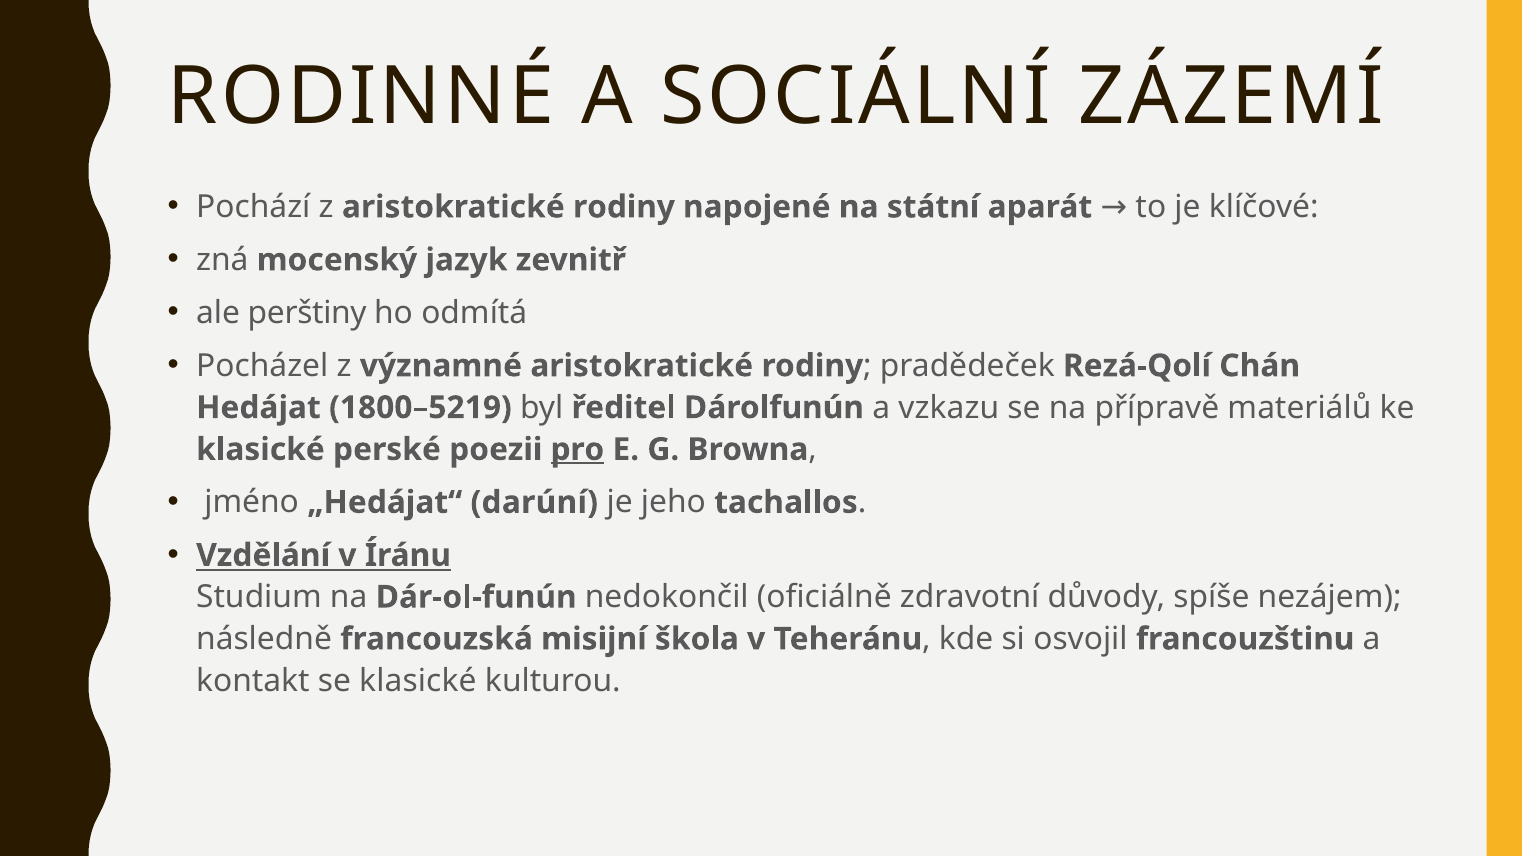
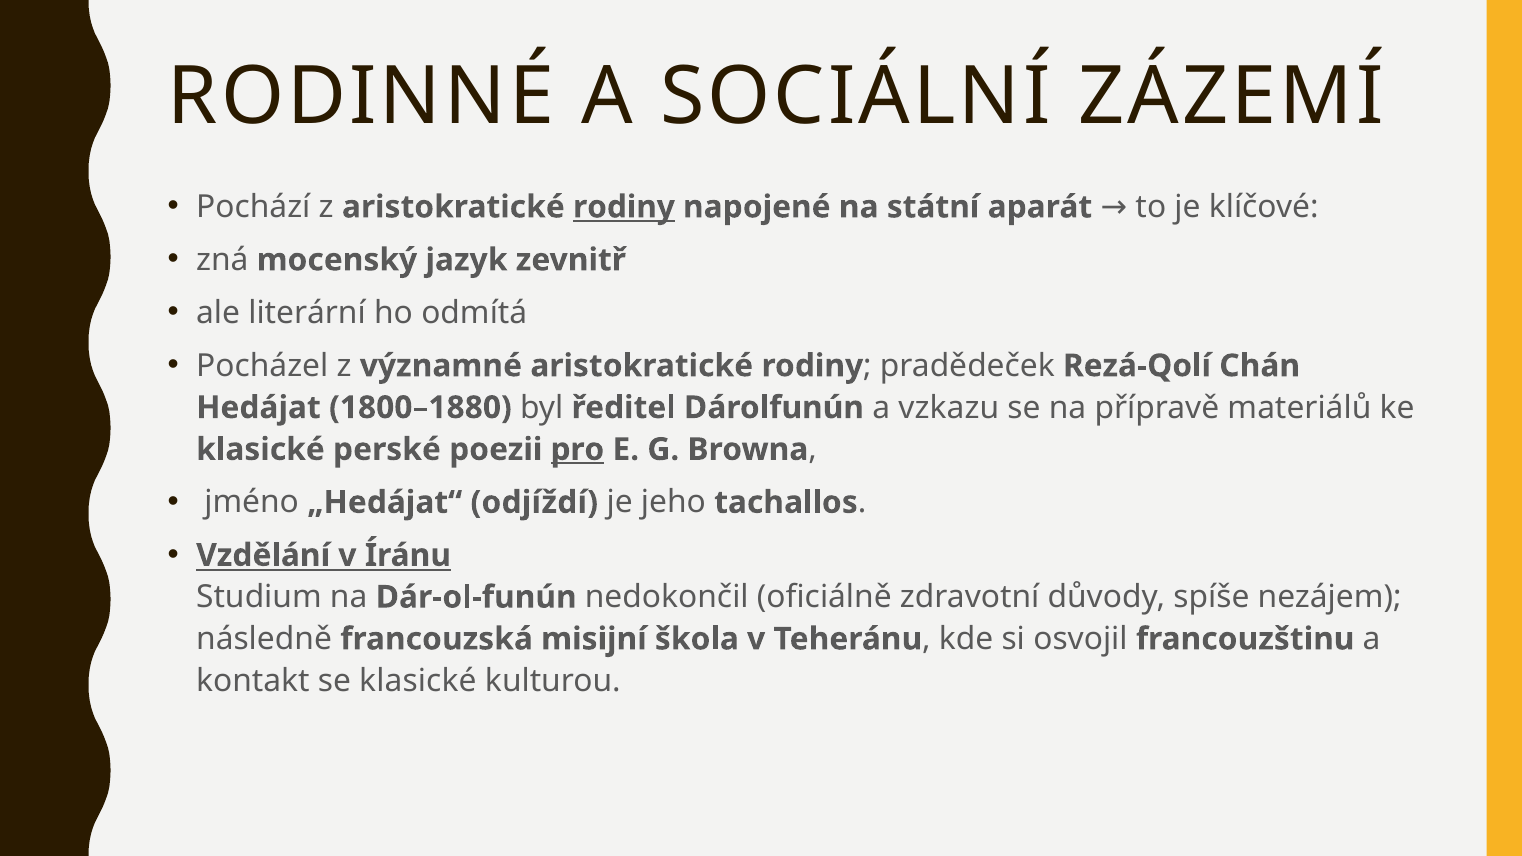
rodiny at (624, 207) underline: none -> present
perštiny: perštiny -> literární
1800–5219: 1800–5219 -> 1800–1880
darúní: darúní -> odjíždí
